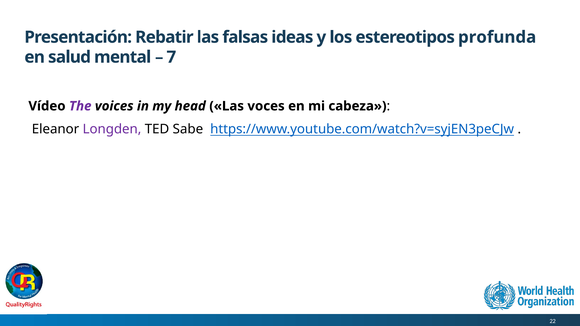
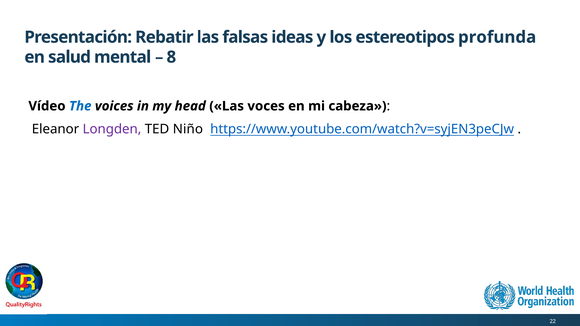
7: 7 -> 8
The colour: purple -> blue
Sabe: Sabe -> Niño
